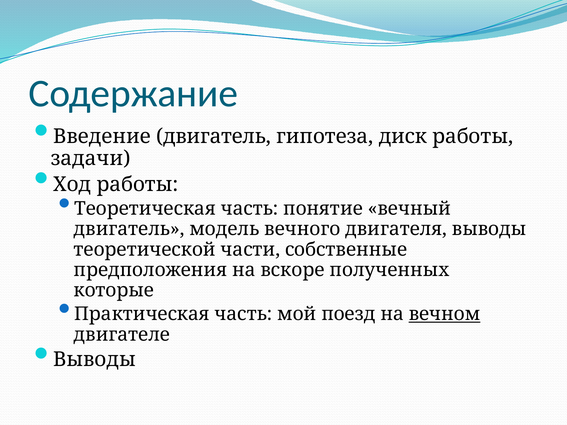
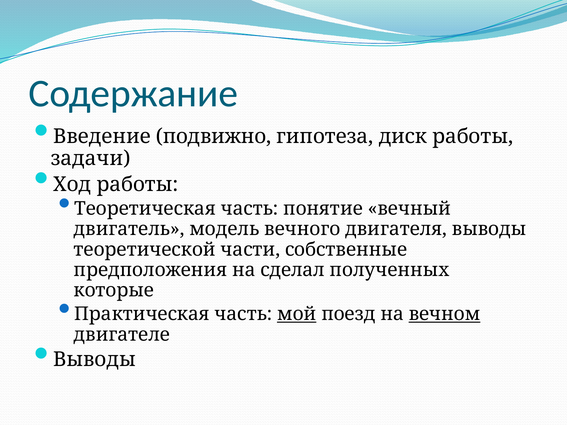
Введение двигатель: двигатель -> подвижно
вскоре: вскоре -> сделал
мой underline: none -> present
